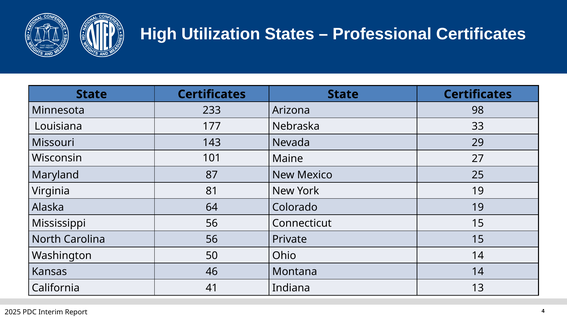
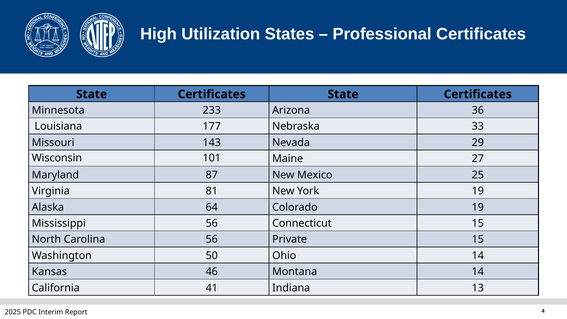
98: 98 -> 36
